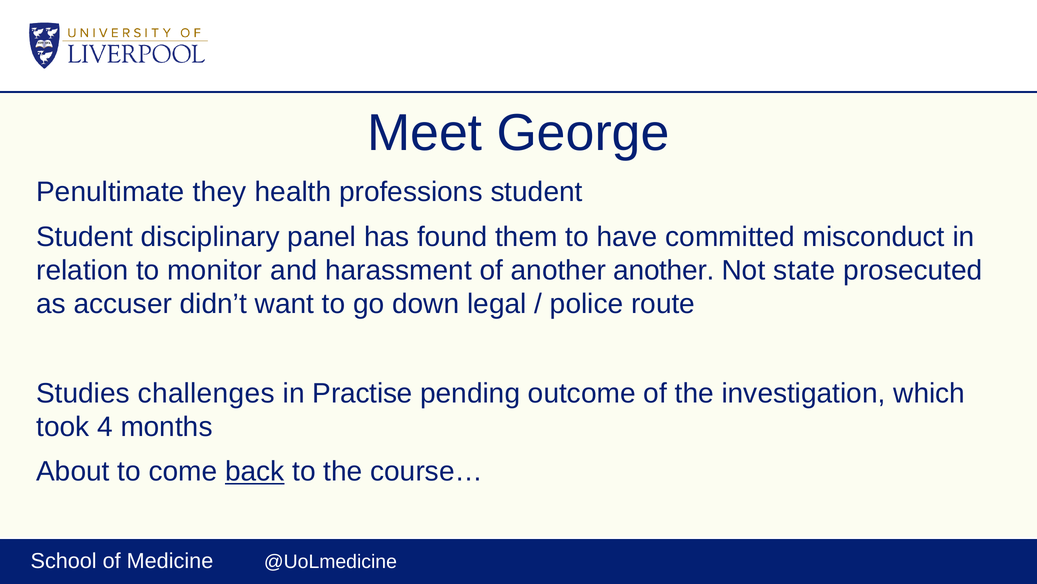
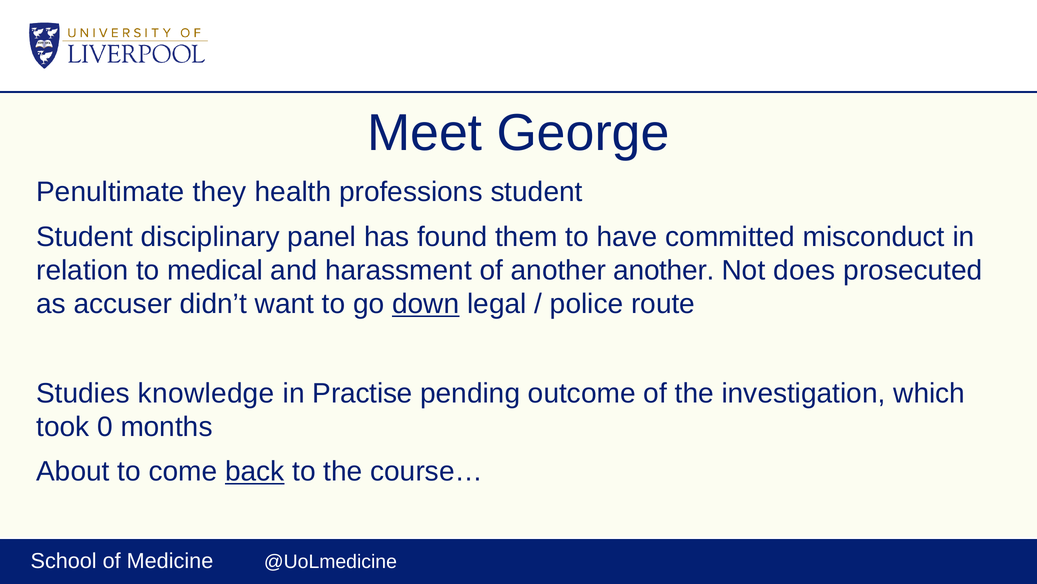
monitor: monitor -> medical
state: state -> does
down underline: none -> present
challenges: challenges -> knowledge
4: 4 -> 0
